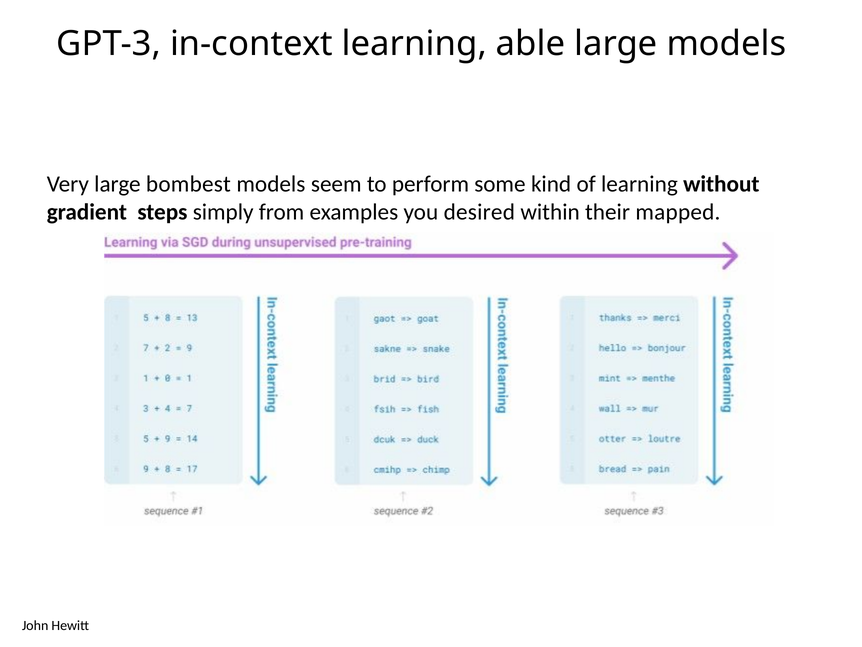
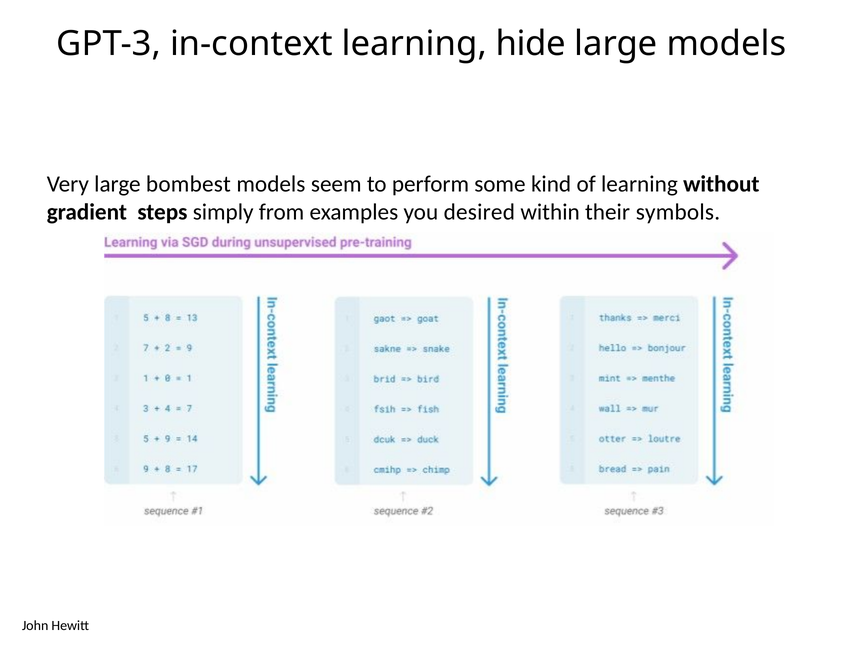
able: able -> hide
mapped: mapped -> symbols
